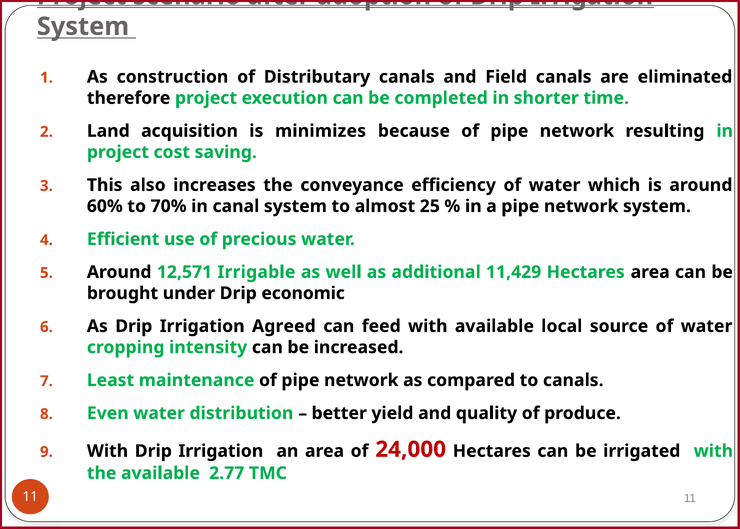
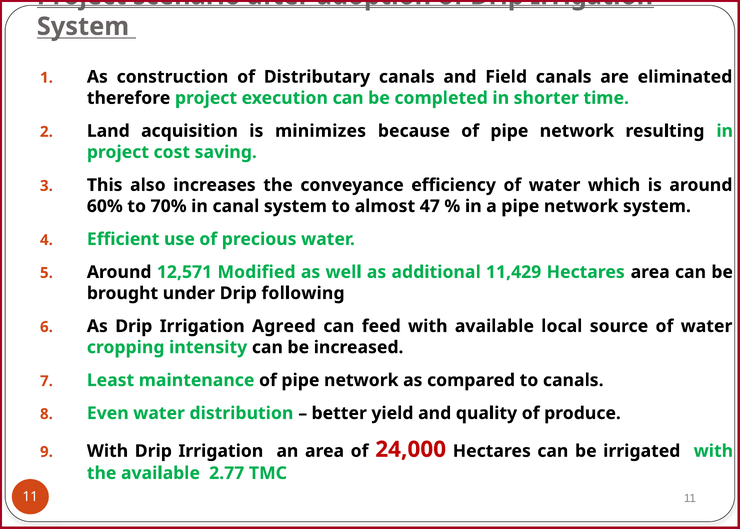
25: 25 -> 47
Irrigable: Irrigable -> Modified
economic: economic -> following
